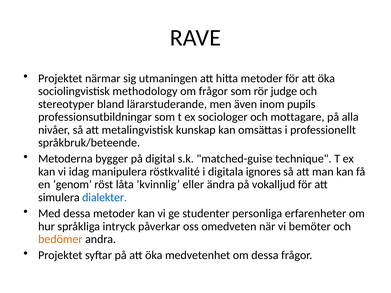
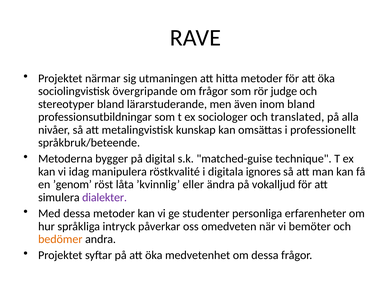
methodology: methodology -> övergripande
inom pupils: pupils -> bland
mottagare: mottagare -> translated
dialekter colour: blue -> purple
